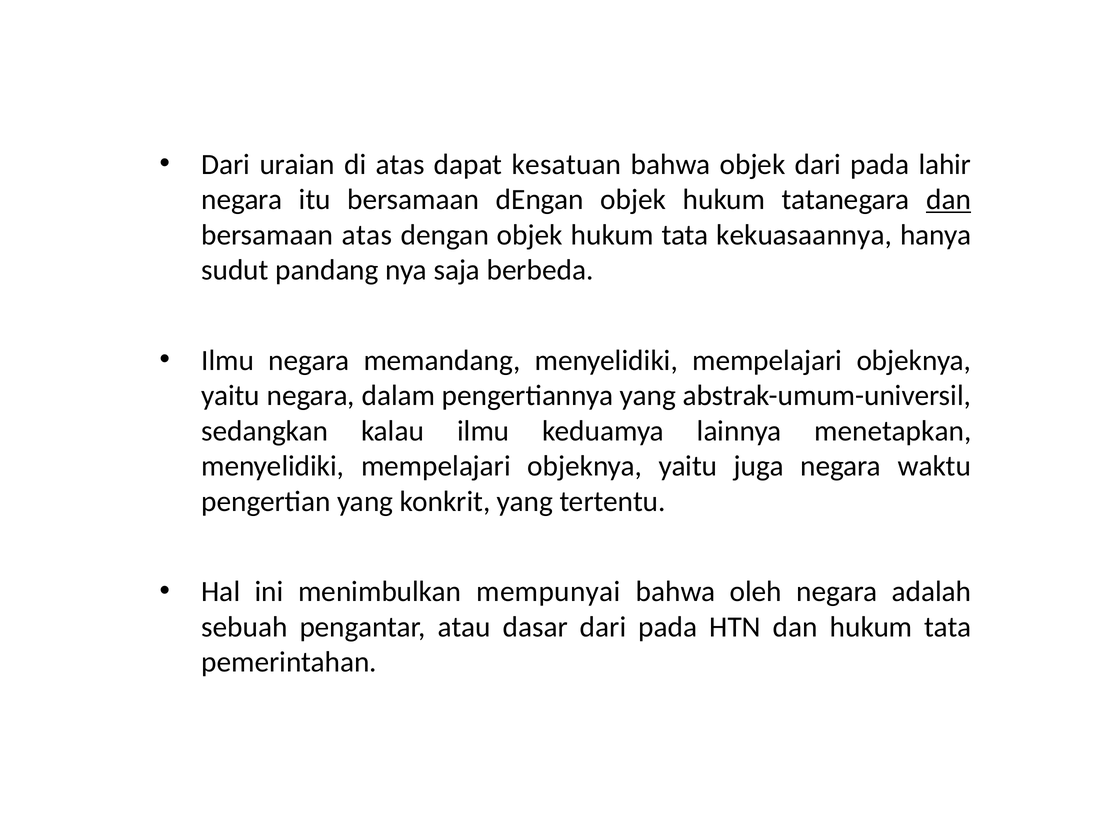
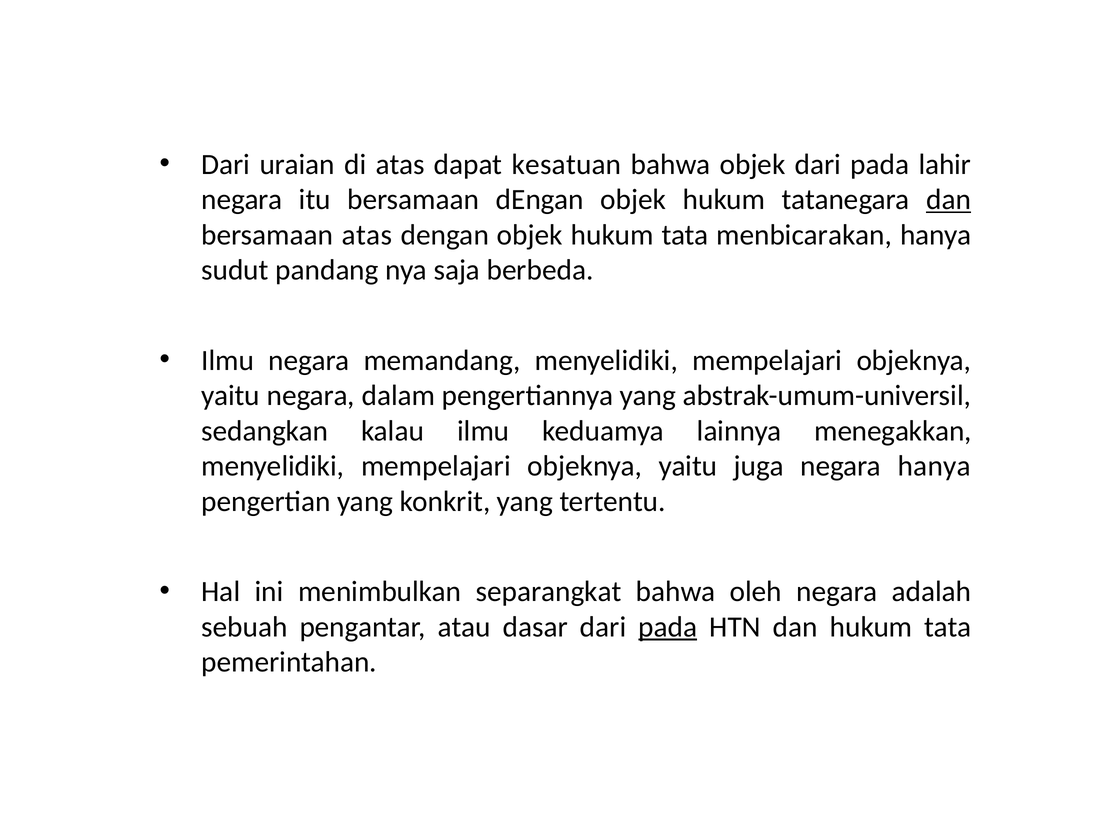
kekuasaannya: kekuasaannya -> menbicarakan
menetapkan: menetapkan -> menegakkan
negara waktu: waktu -> hanya
mempunyai: mempunyai -> separangkat
pada at (668, 627) underline: none -> present
